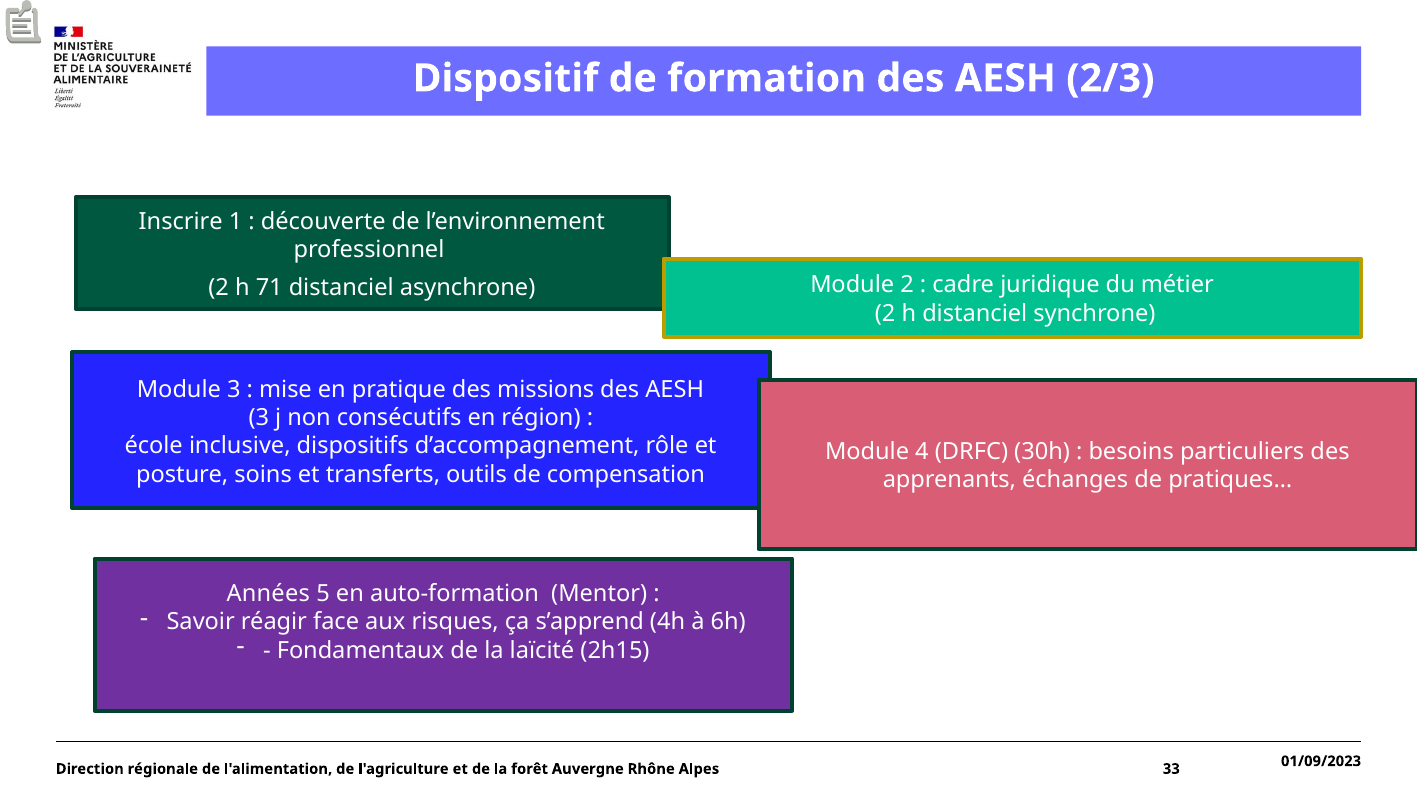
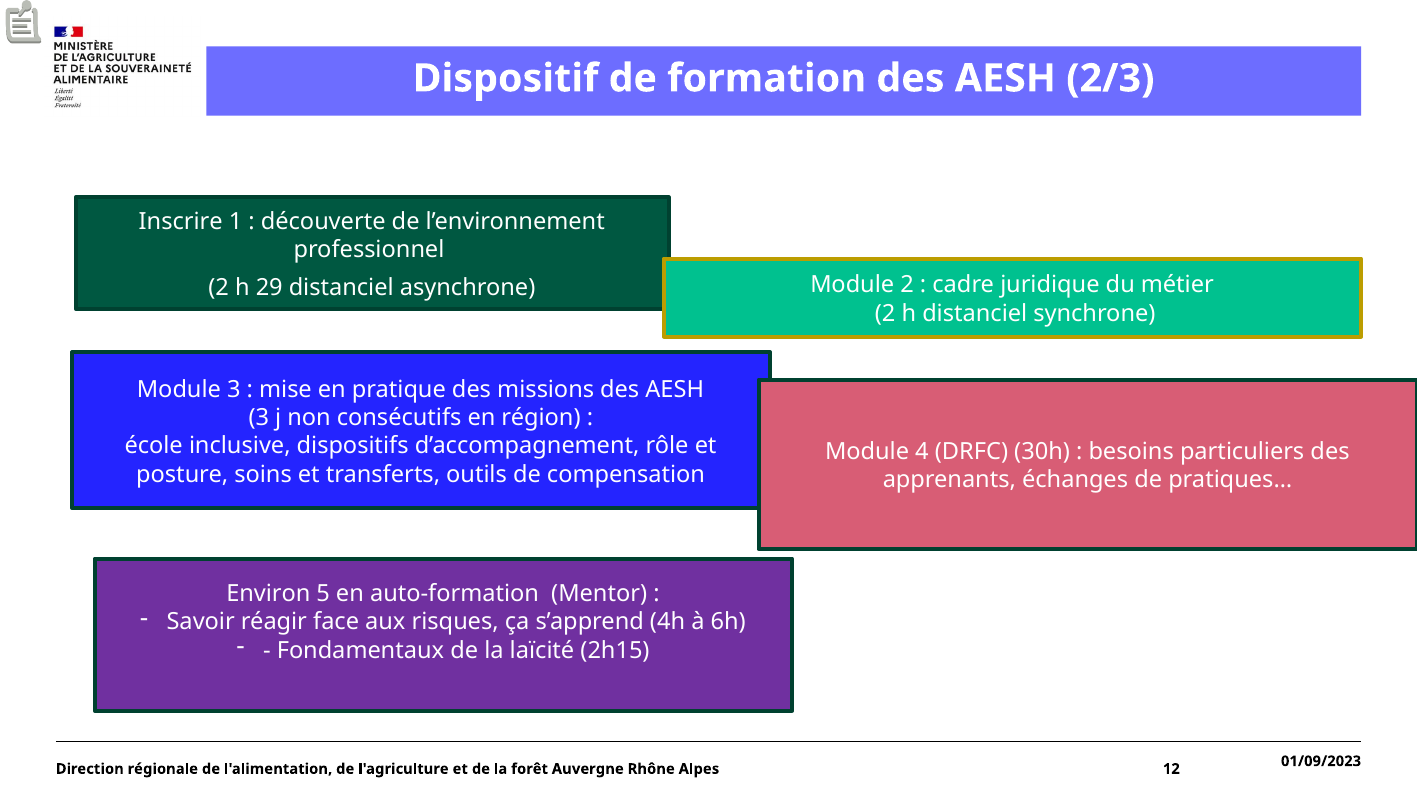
71: 71 -> 29
Années: Années -> Environ
33: 33 -> 12
